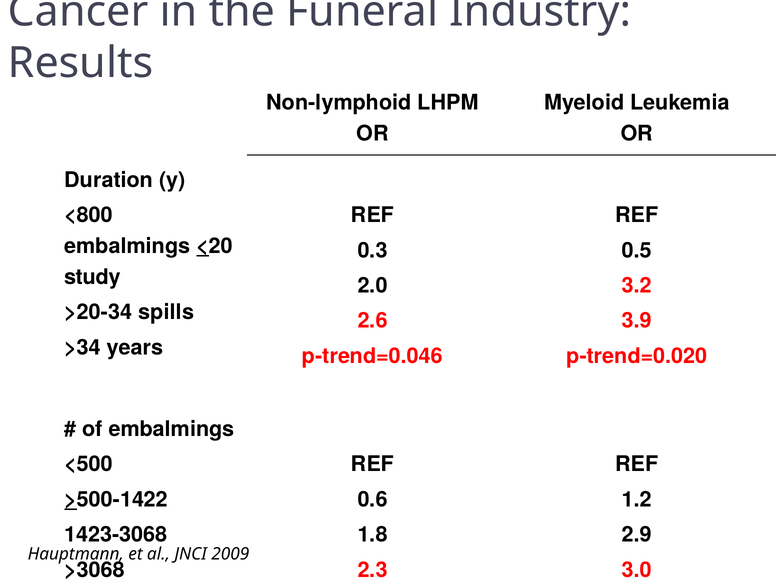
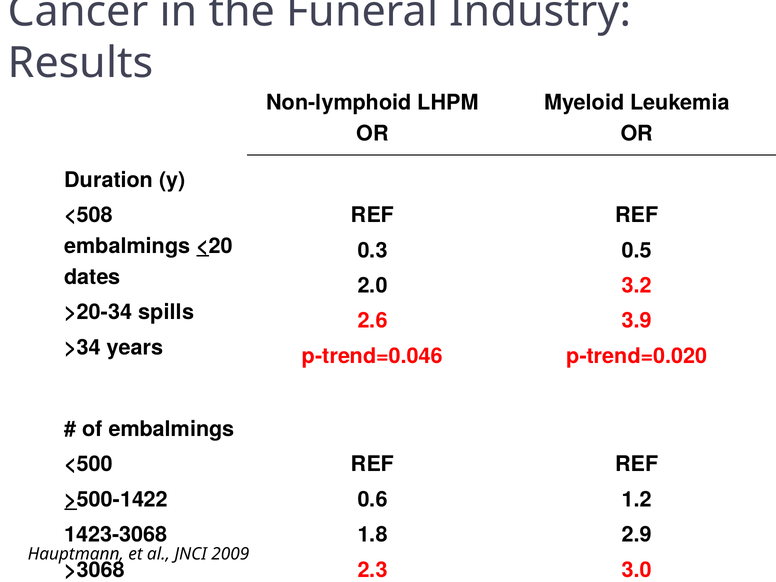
<800: <800 -> <508
study: study -> dates
